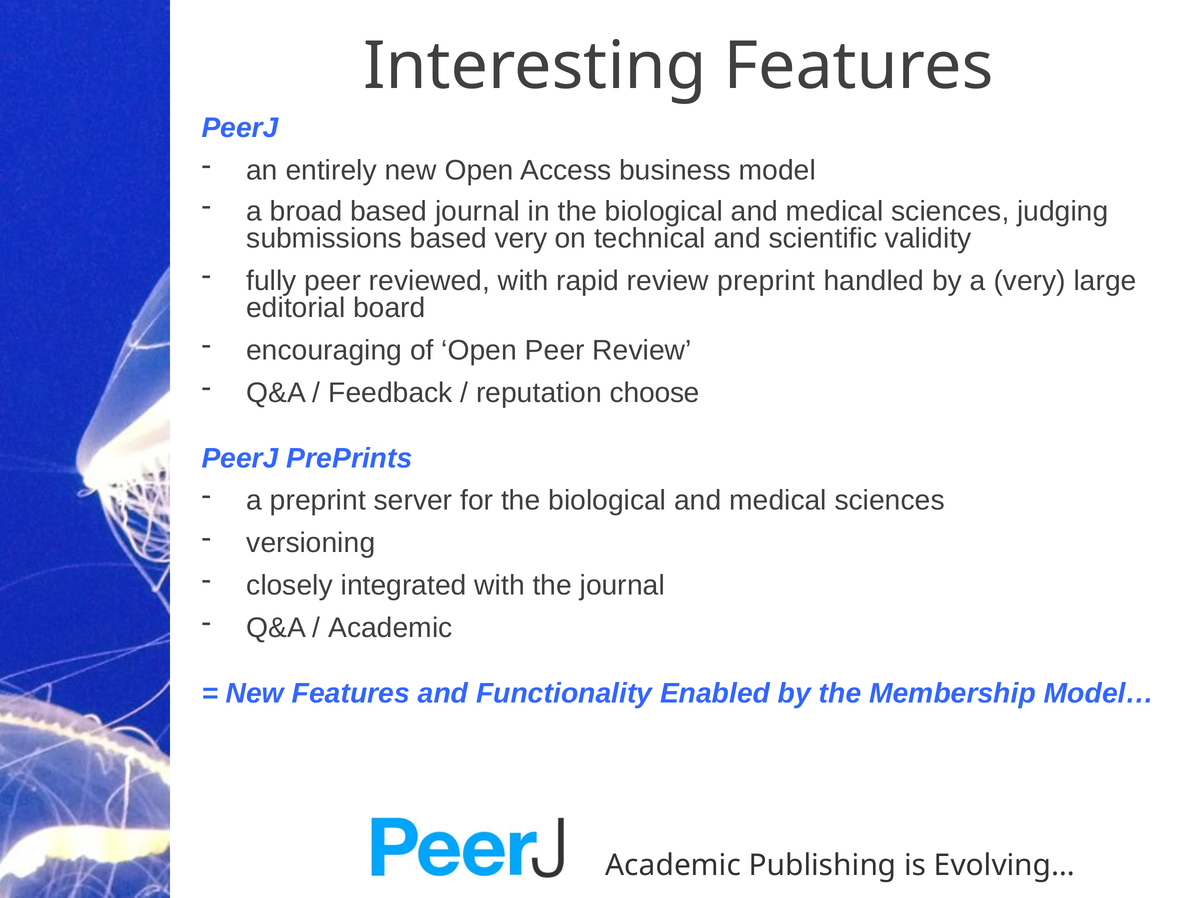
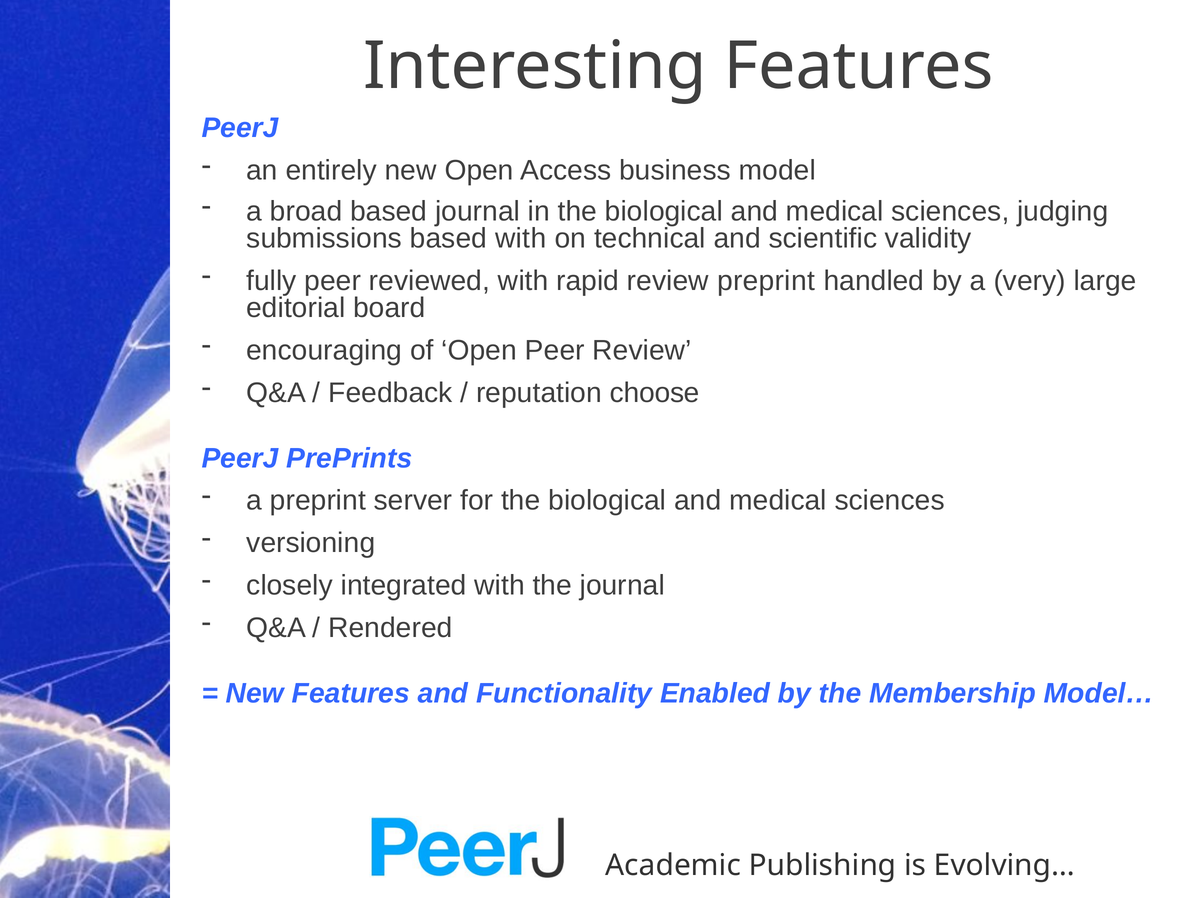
based very: very -> with
Academic at (390, 628): Academic -> Rendered
